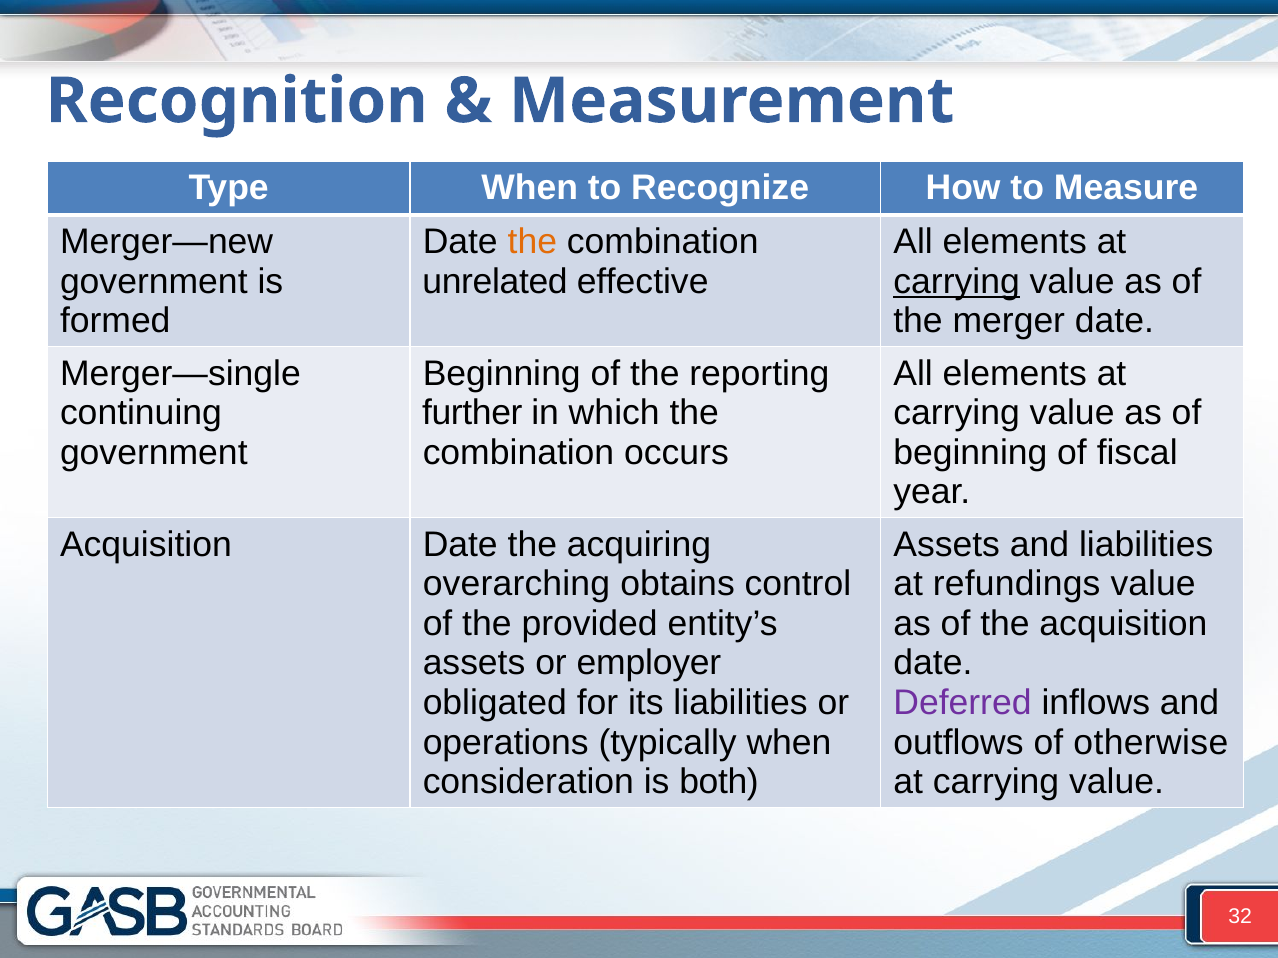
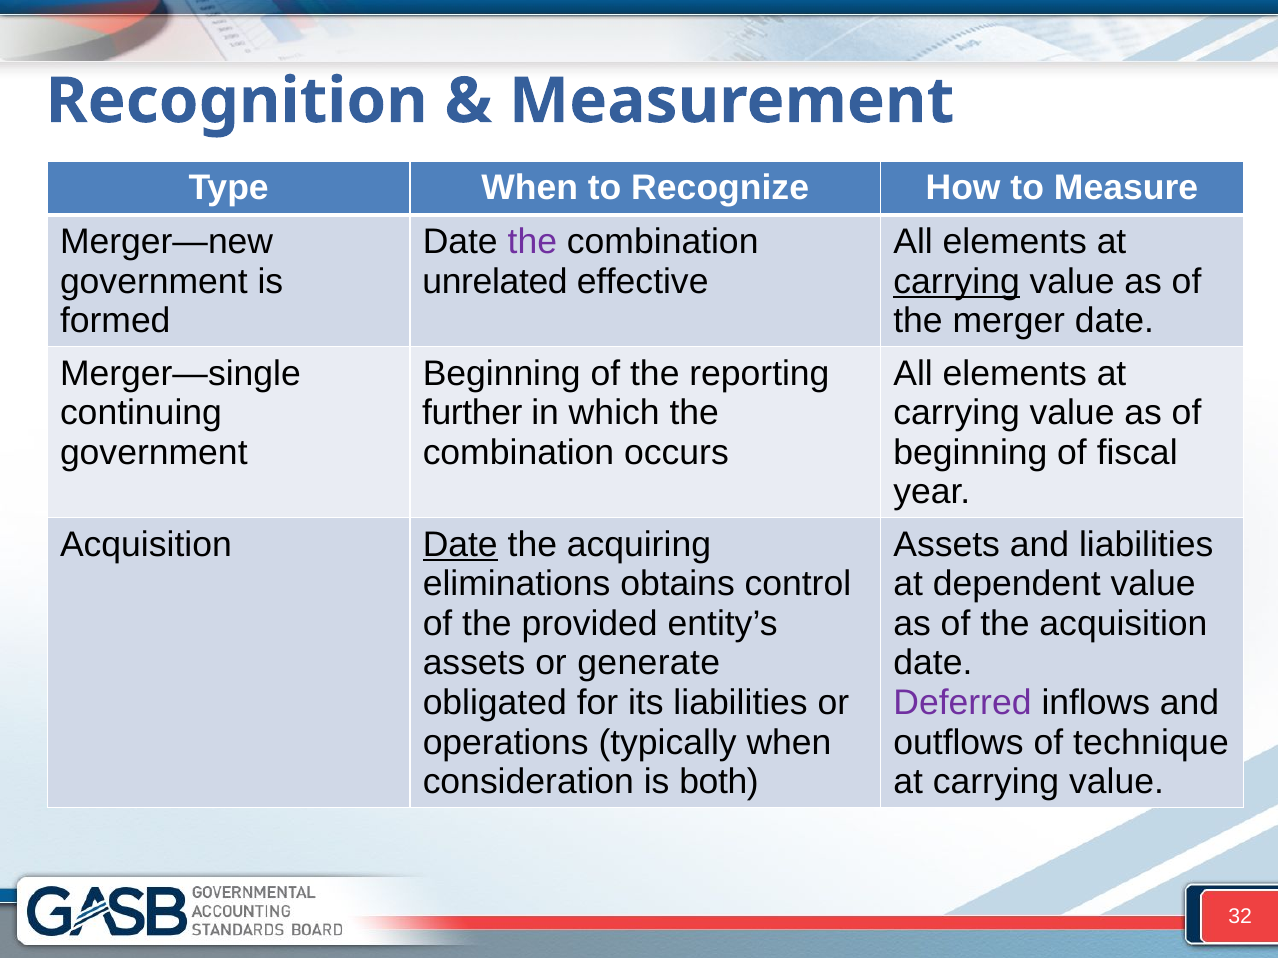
the at (532, 242) colour: orange -> purple
Date at (460, 545) underline: none -> present
overarching: overarching -> eliminations
refundings: refundings -> dependent
employer: employer -> generate
otherwise: otherwise -> technique
